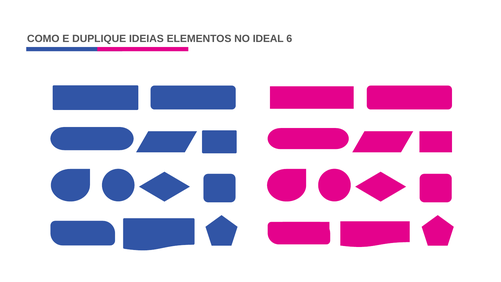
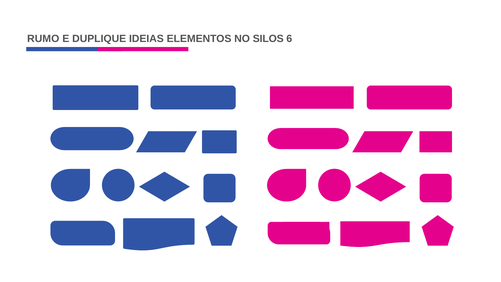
COMO: COMO -> RUMO
IDEAL: IDEAL -> SILOS
